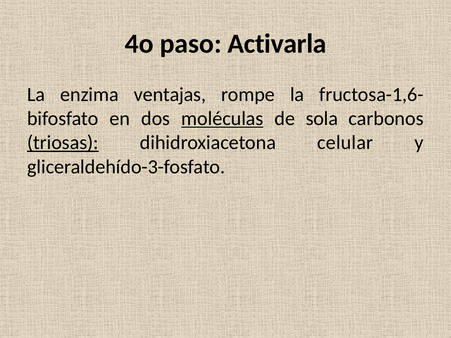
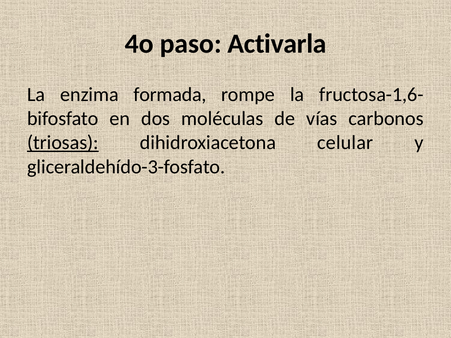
ventajas: ventajas -> formada
moléculas underline: present -> none
sola: sola -> vías
